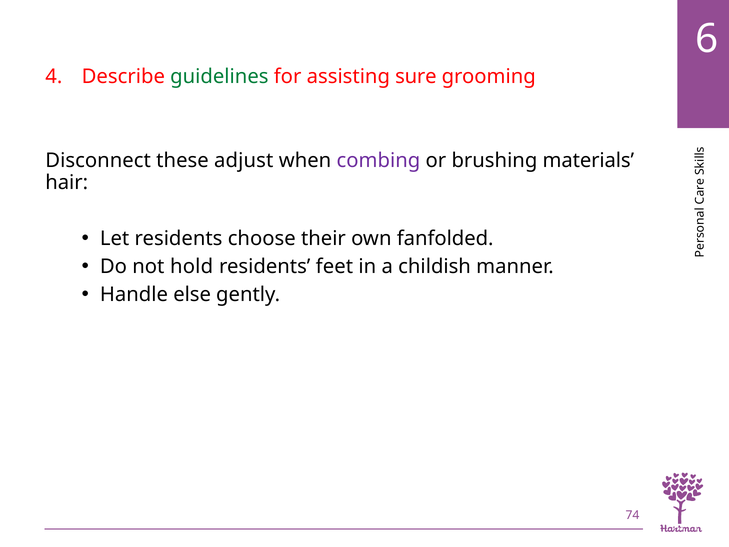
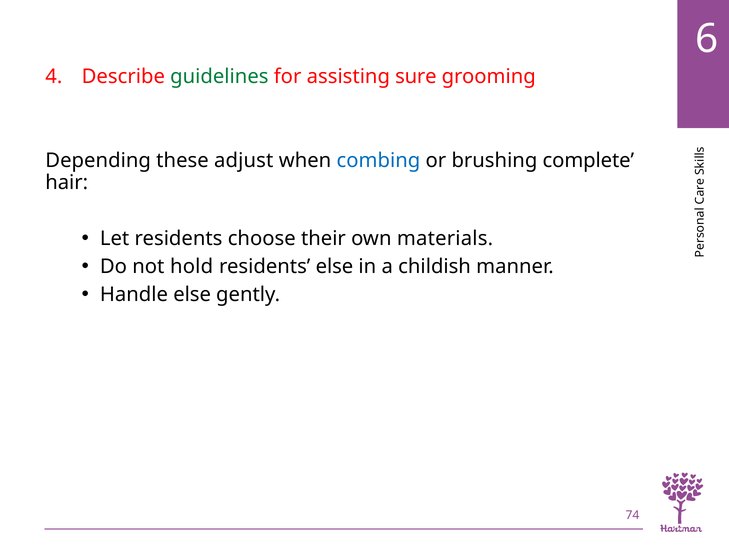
Disconnect: Disconnect -> Depending
combing colour: purple -> blue
materials: materials -> complete
fanfolded: fanfolded -> materials
residents feet: feet -> else
